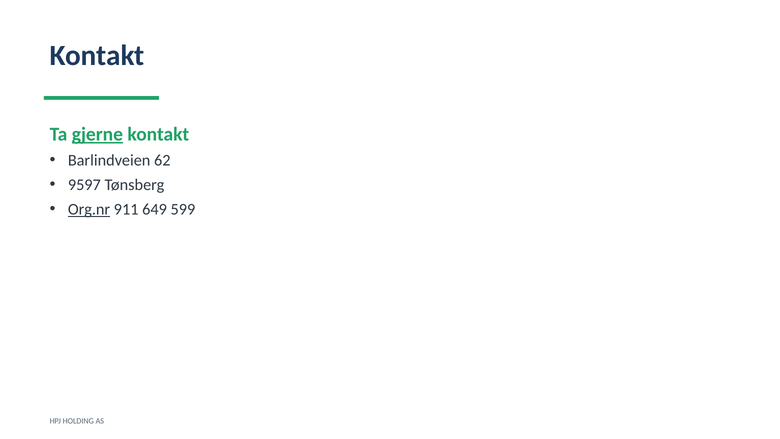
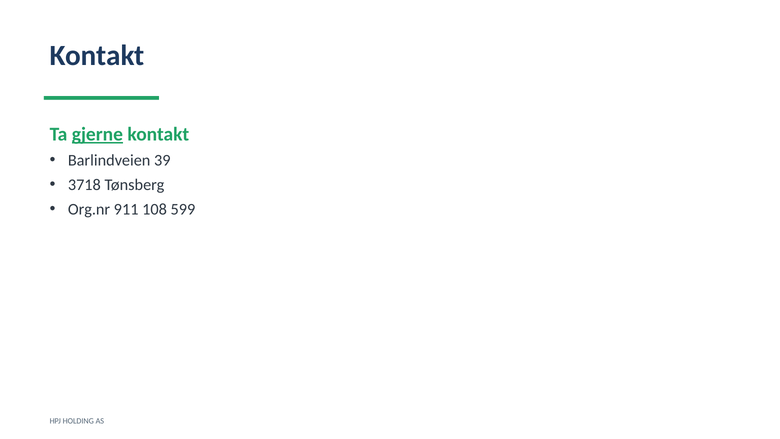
62: 62 -> 39
9597: 9597 -> 3718
Org.nr underline: present -> none
649: 649 -> 108
